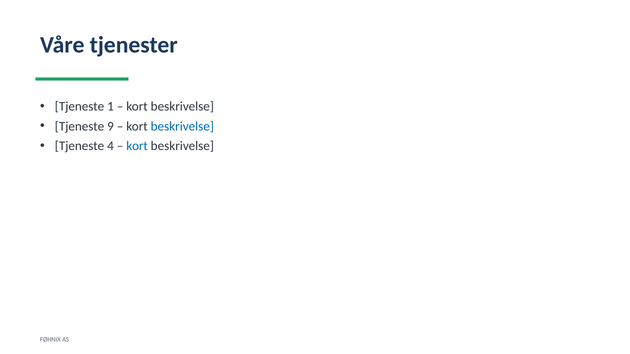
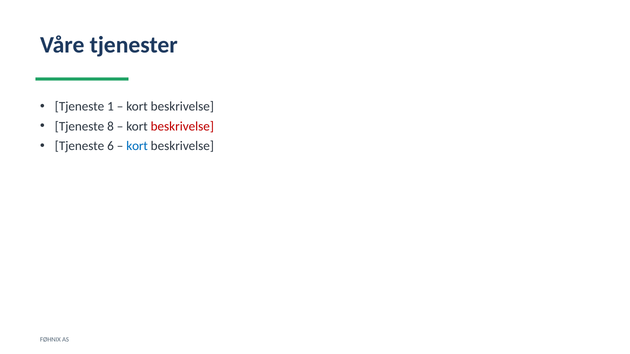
9: 9 -> 8
beskrivelse at (182, 126) colour: blue -> red
4: 4 -> 6
